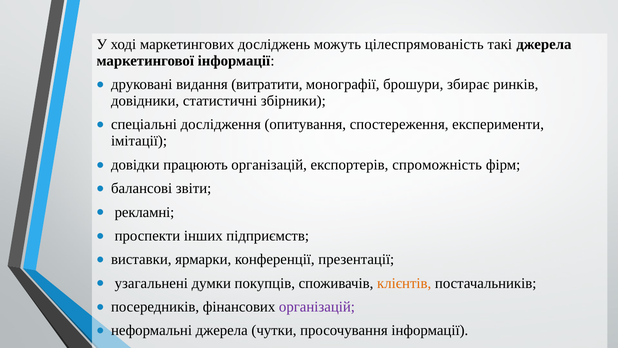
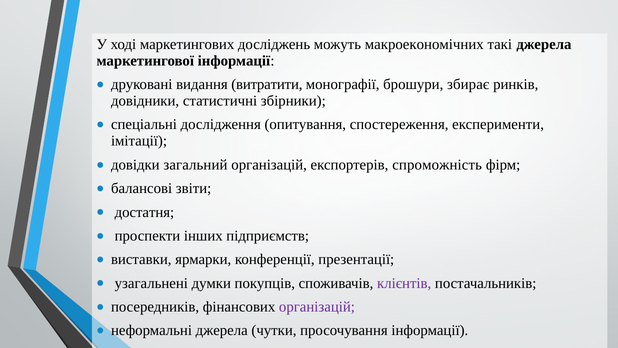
цілеспрямованість: цілеспрямованість -> макроекономічних
працюють: працюють -> загальний
рекламні: рекламні -> достатня
клієнтів colour: orange -> purple
